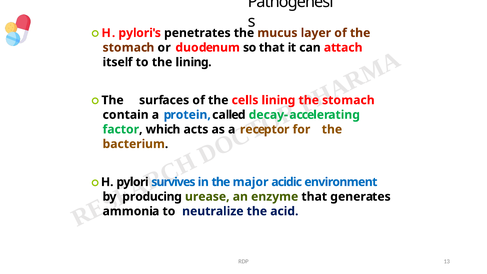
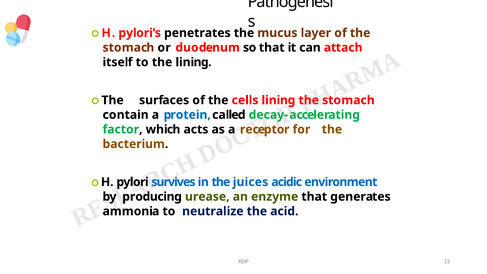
major: major -> juices
